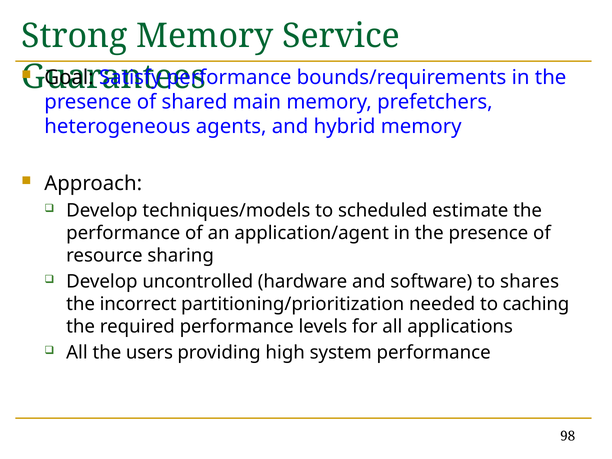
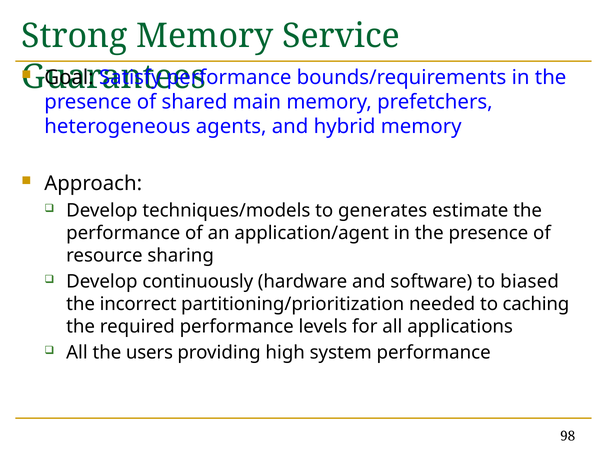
scheduled: scheduled -> generates
uncontrolled: uncontrolled -> continuously
shares: shares -> biased
